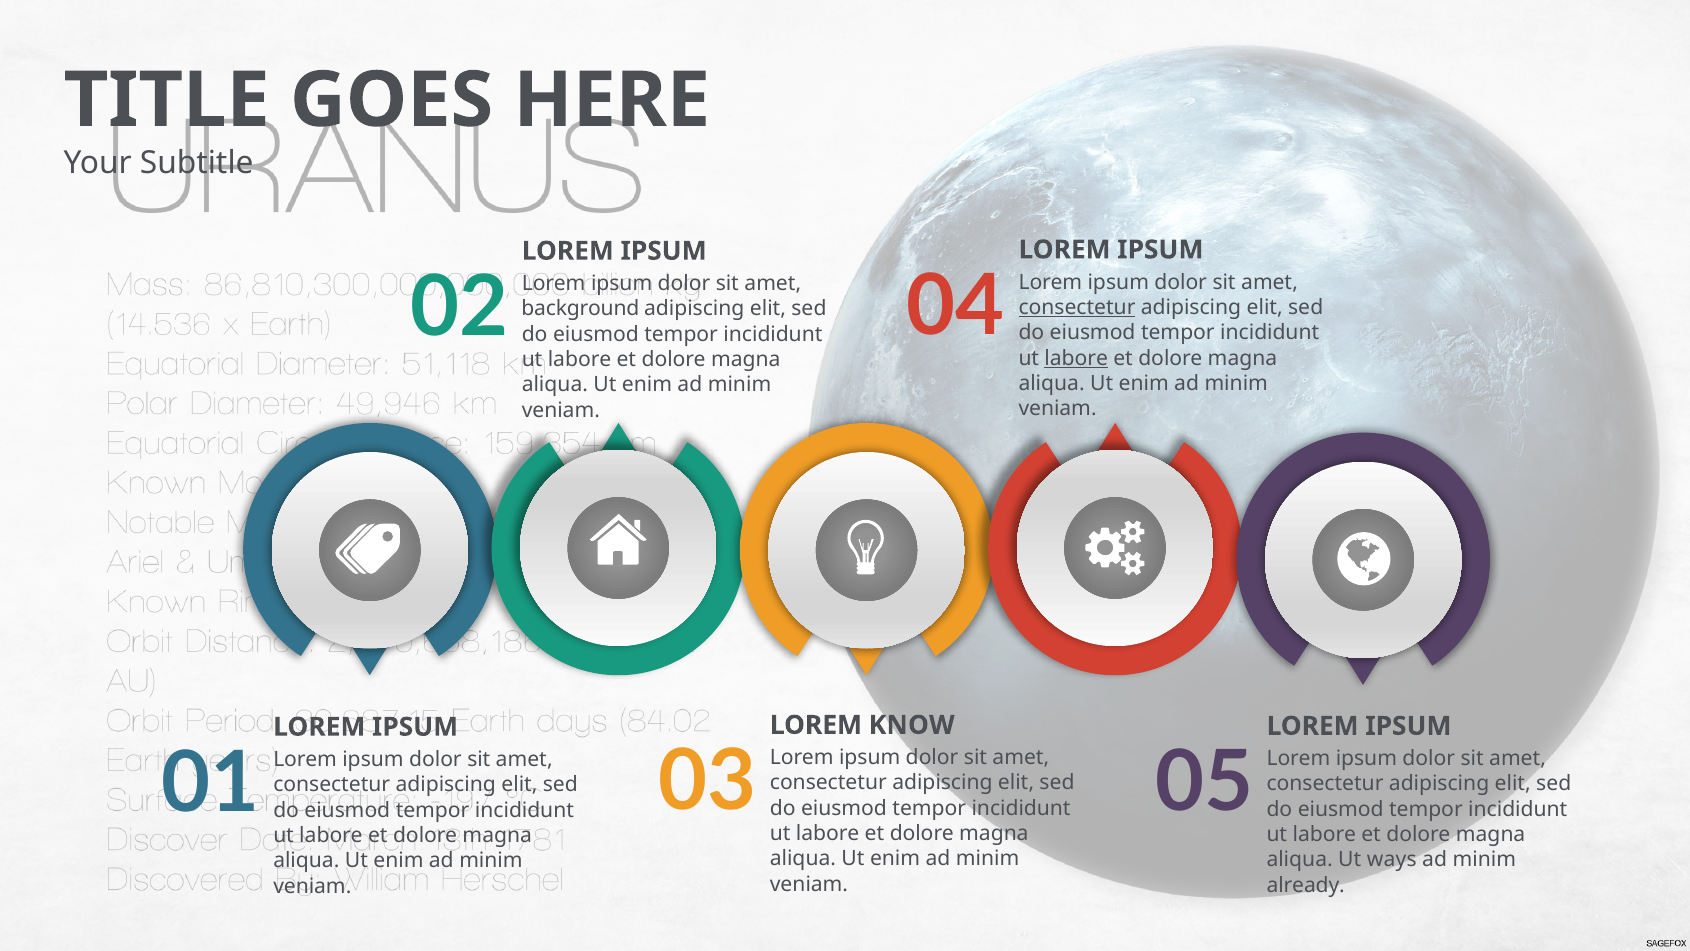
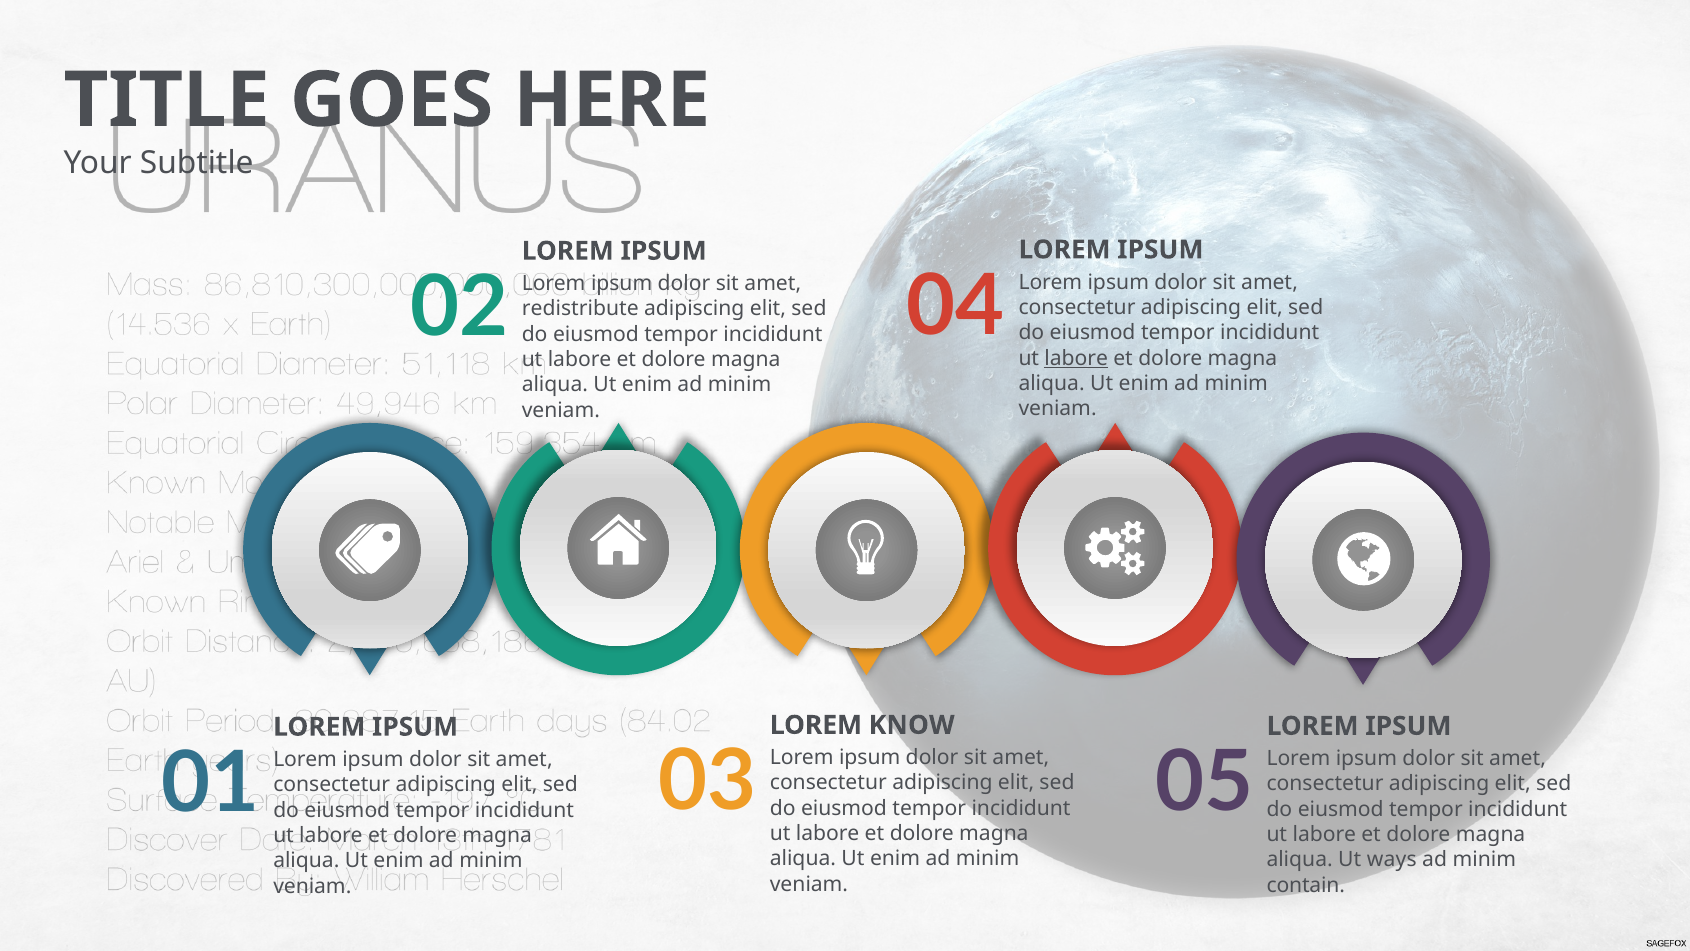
consectetur at (1077, 307) underline: present -> none
background: background -> redistribute
already: already -> contain
